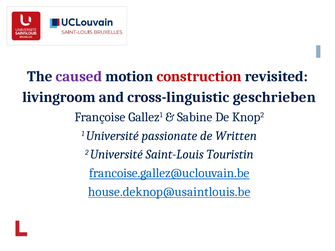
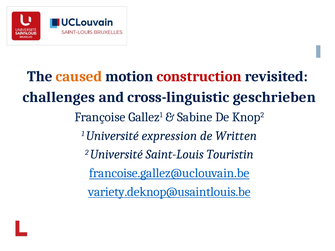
caused colour: purple -> orange
livingroom: livingroom -> challenges
passionate: passionate -> expression
house.deknop@usaintlouis.be: house.deknop@usaintlouis.be -> variety.deknop@usaintlouis.be
